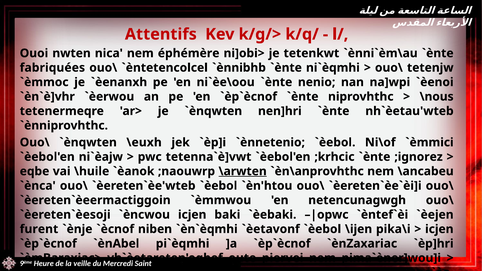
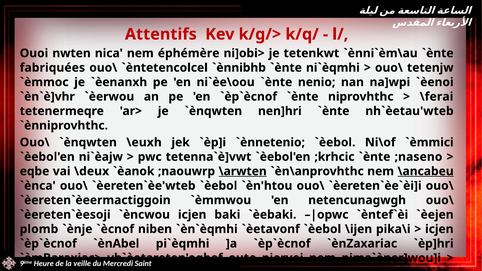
\nous: \nous -> \ferai
;ignorez: ;ignorez -> ;naseno
\huile: \huile -> \deux
\ancabeu underline: none -> present
furent: furent -> plomb
